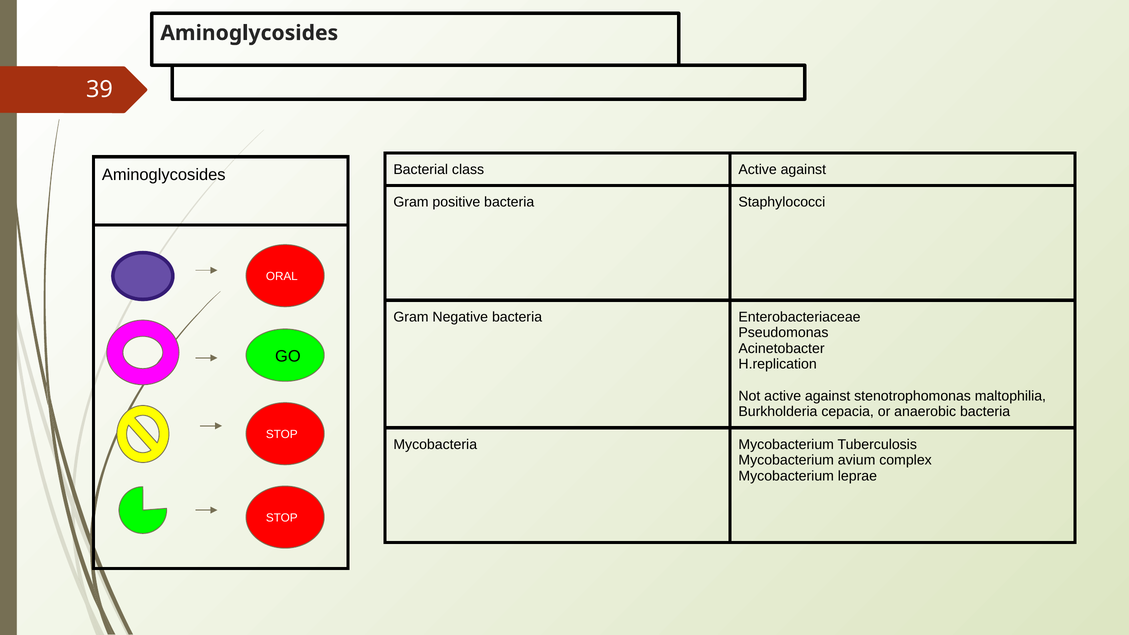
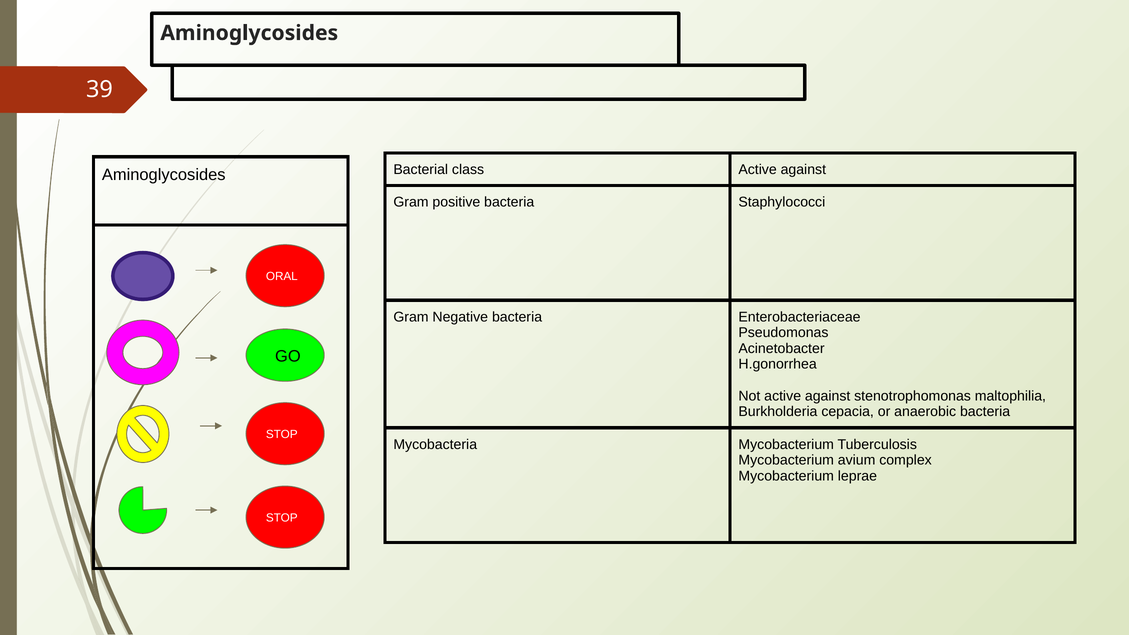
H.replication: H.replication -> H.gonorrhea
